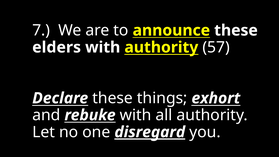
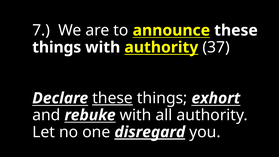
elders at (57, 47): elders -> things
57: 57 -> 37
these at (113, 98) underline: none -> present
